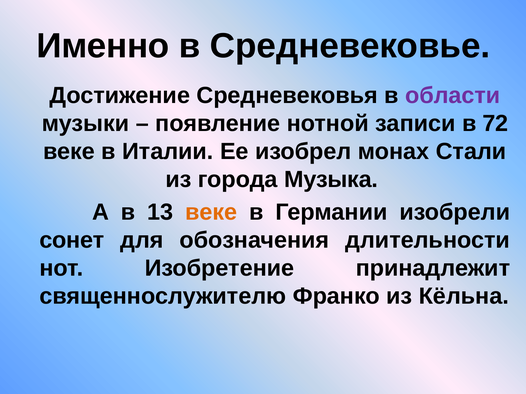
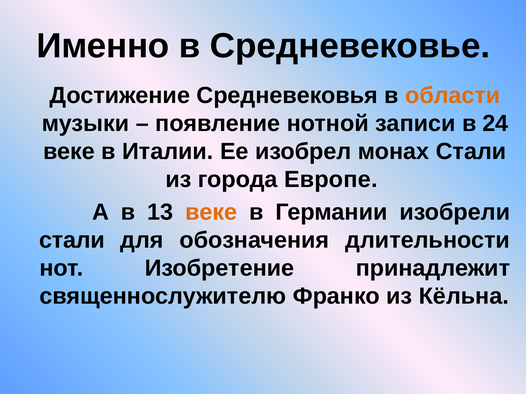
области colour: purple -> orange
72: 72 -> 24
Музыка: Музыка -> Европе
сонет at (72, 240): сонет -> стали
